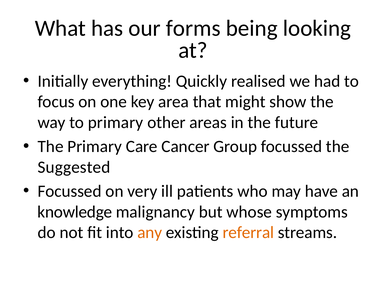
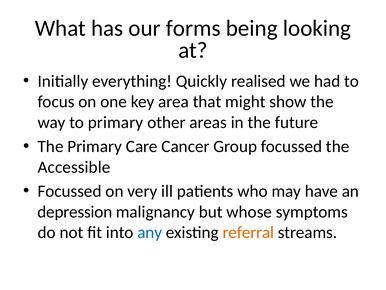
Suggested: Suggested -> Accessible
knowledge: knowledge -> depression
any colour: orange -> blue
